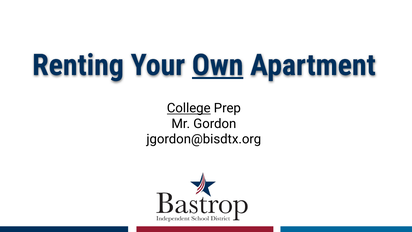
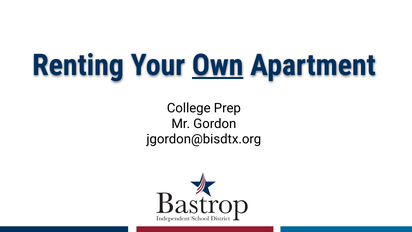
College underline: present -> none
